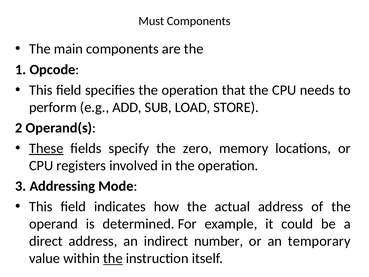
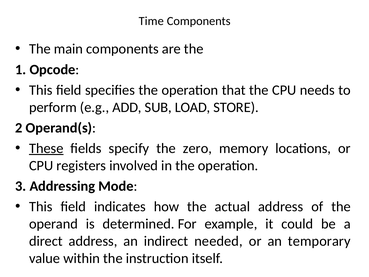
Must: Must -> Time
number: number -> needed
the at (113, 258) underline: present -> none
